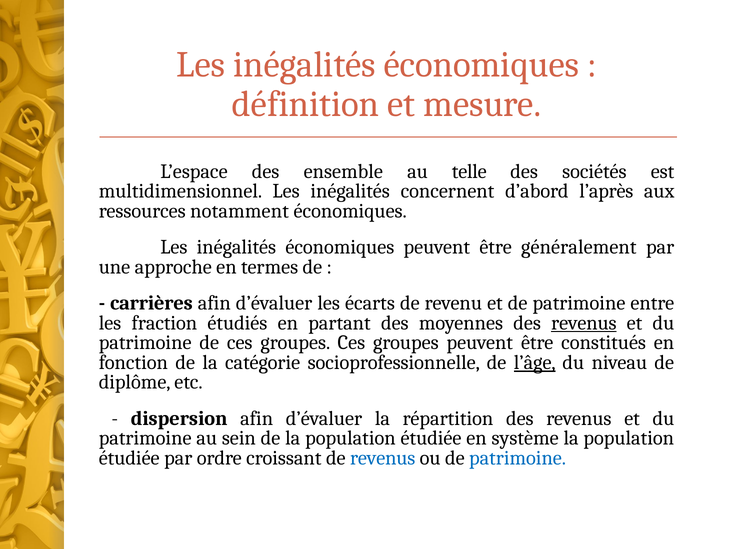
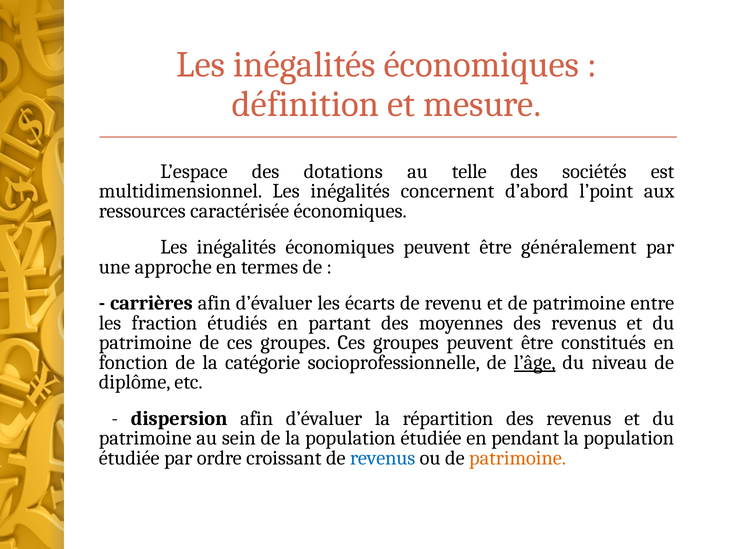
ensemble: ensemble -> dotations
l’après: l’après -> l’point
notamment: notamment -> caractérisée
revenus at (584, 323) underline: present -> none
système: système -> pendant
patrimoine at (518, 458) colour: blue -> orange
